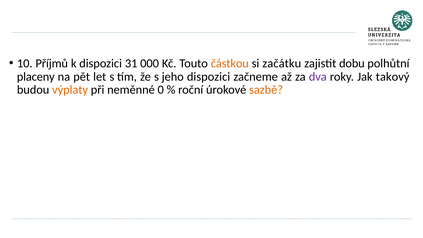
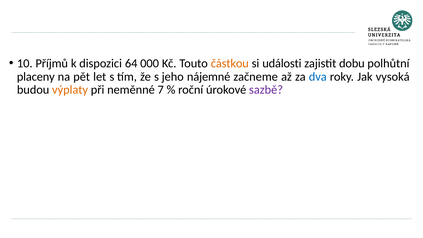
31: 31 -> 64
začátku: začátku -> události
jeho dispozici: dispozici -> nájemné
dva colour: purple -> blue
takový: takový -> vysoká
0: 0 -> 7
sazbě colour: orange -> purple
